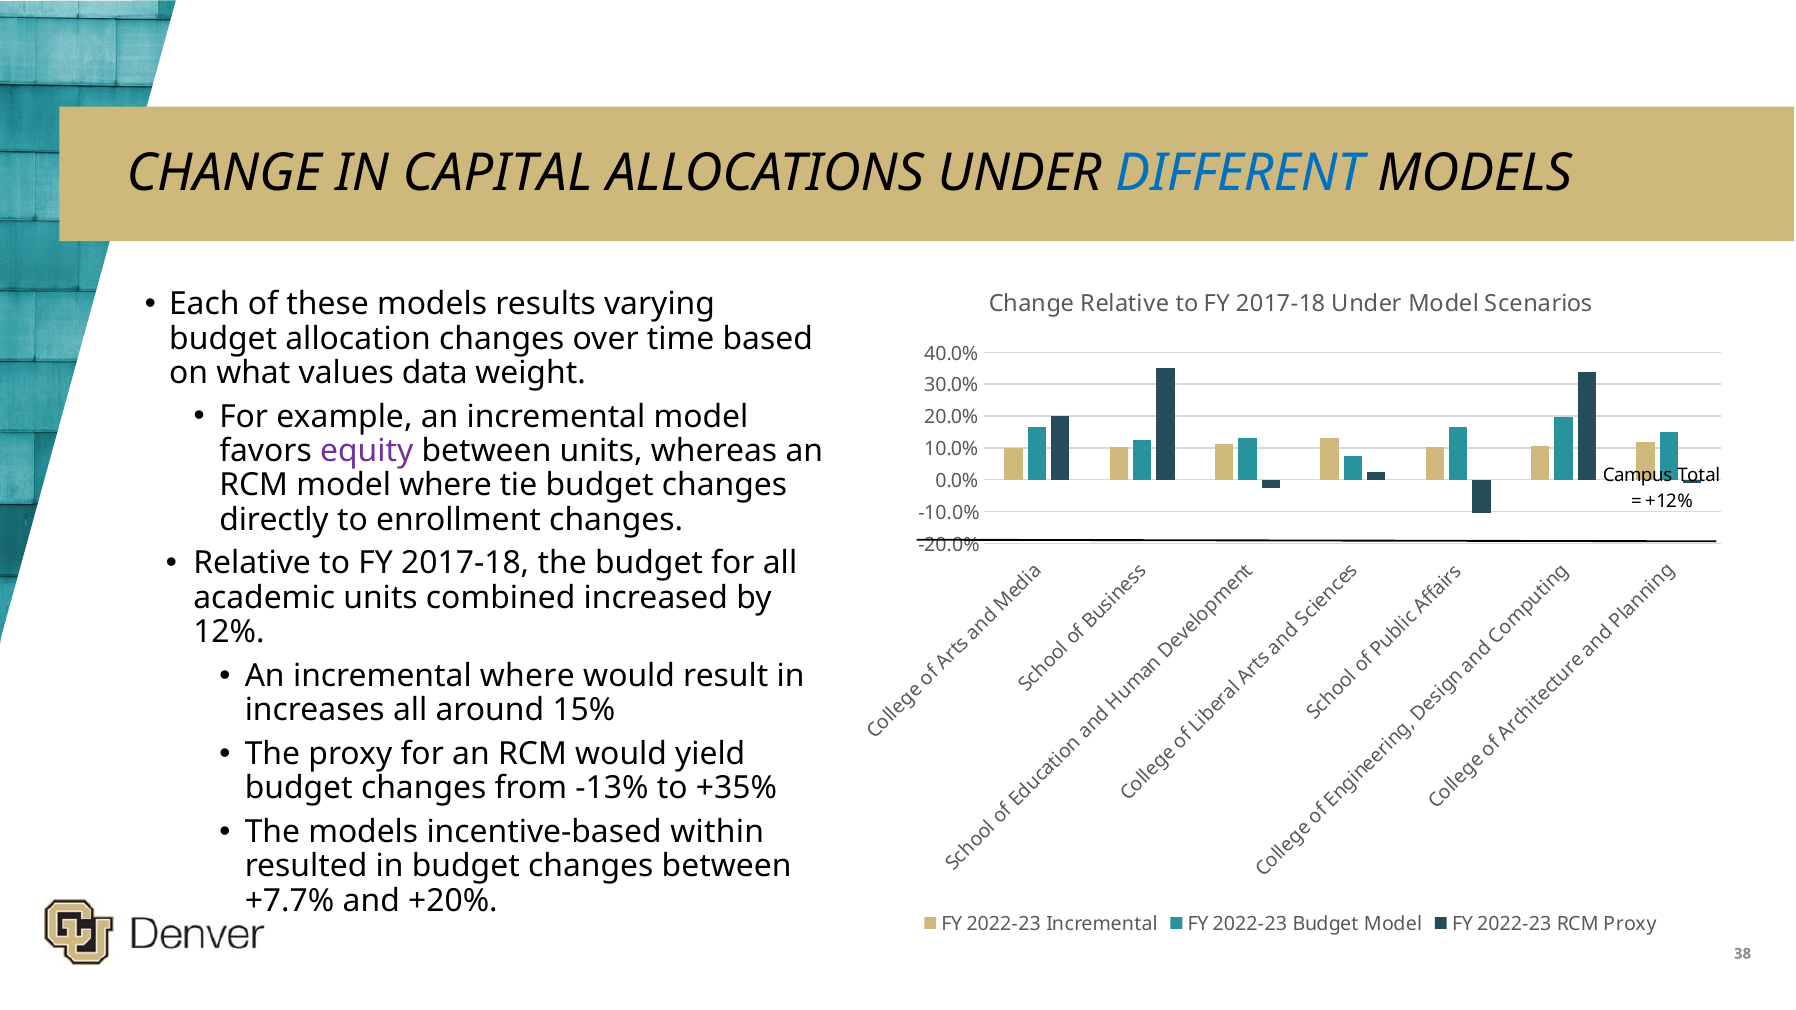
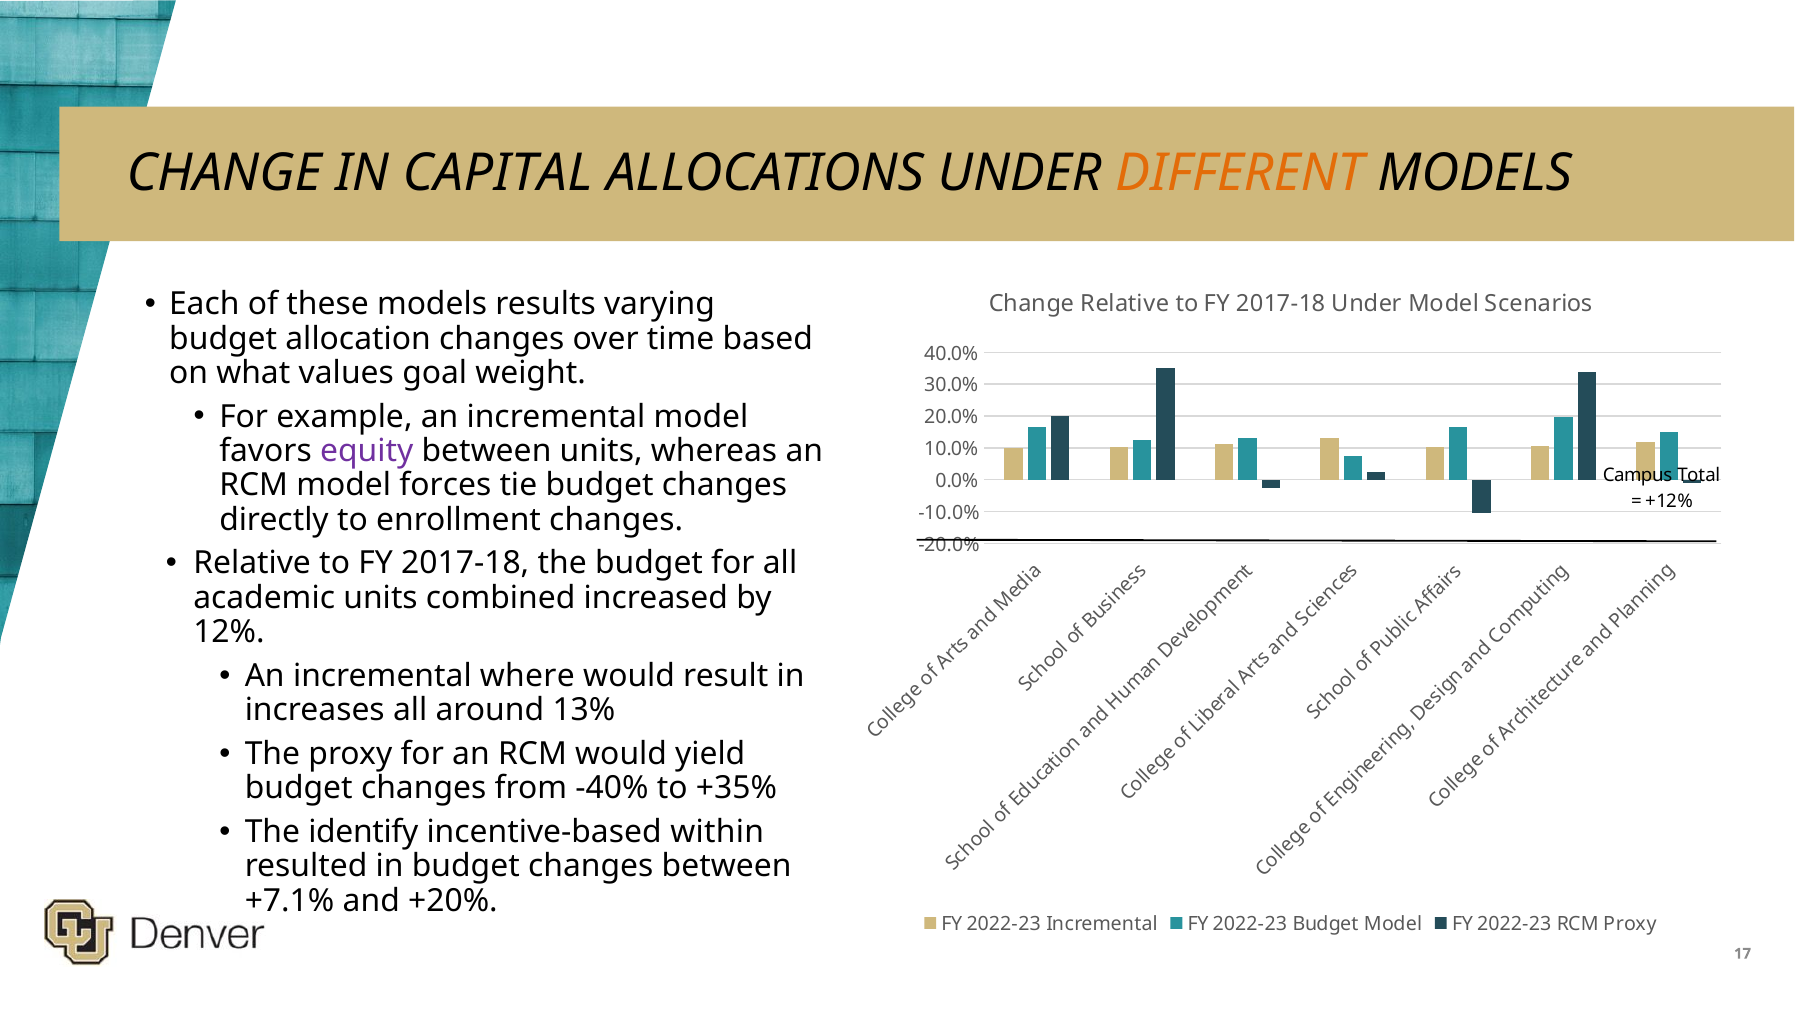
DIFFERENT colour: blue -> orange
data: data -> goal
model where: where -> forces
15%: 15% -> 13%
-13%: -13% -> -40%
The models: models -> identify
+7.7%: +7.7% -> +7.1%
38: 38 -> 17
